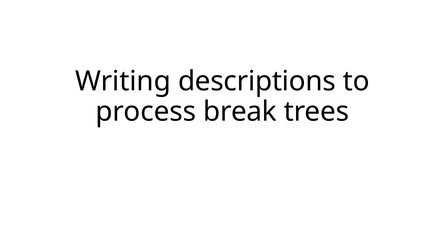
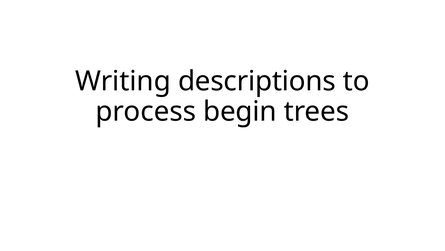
break: break -> begin
